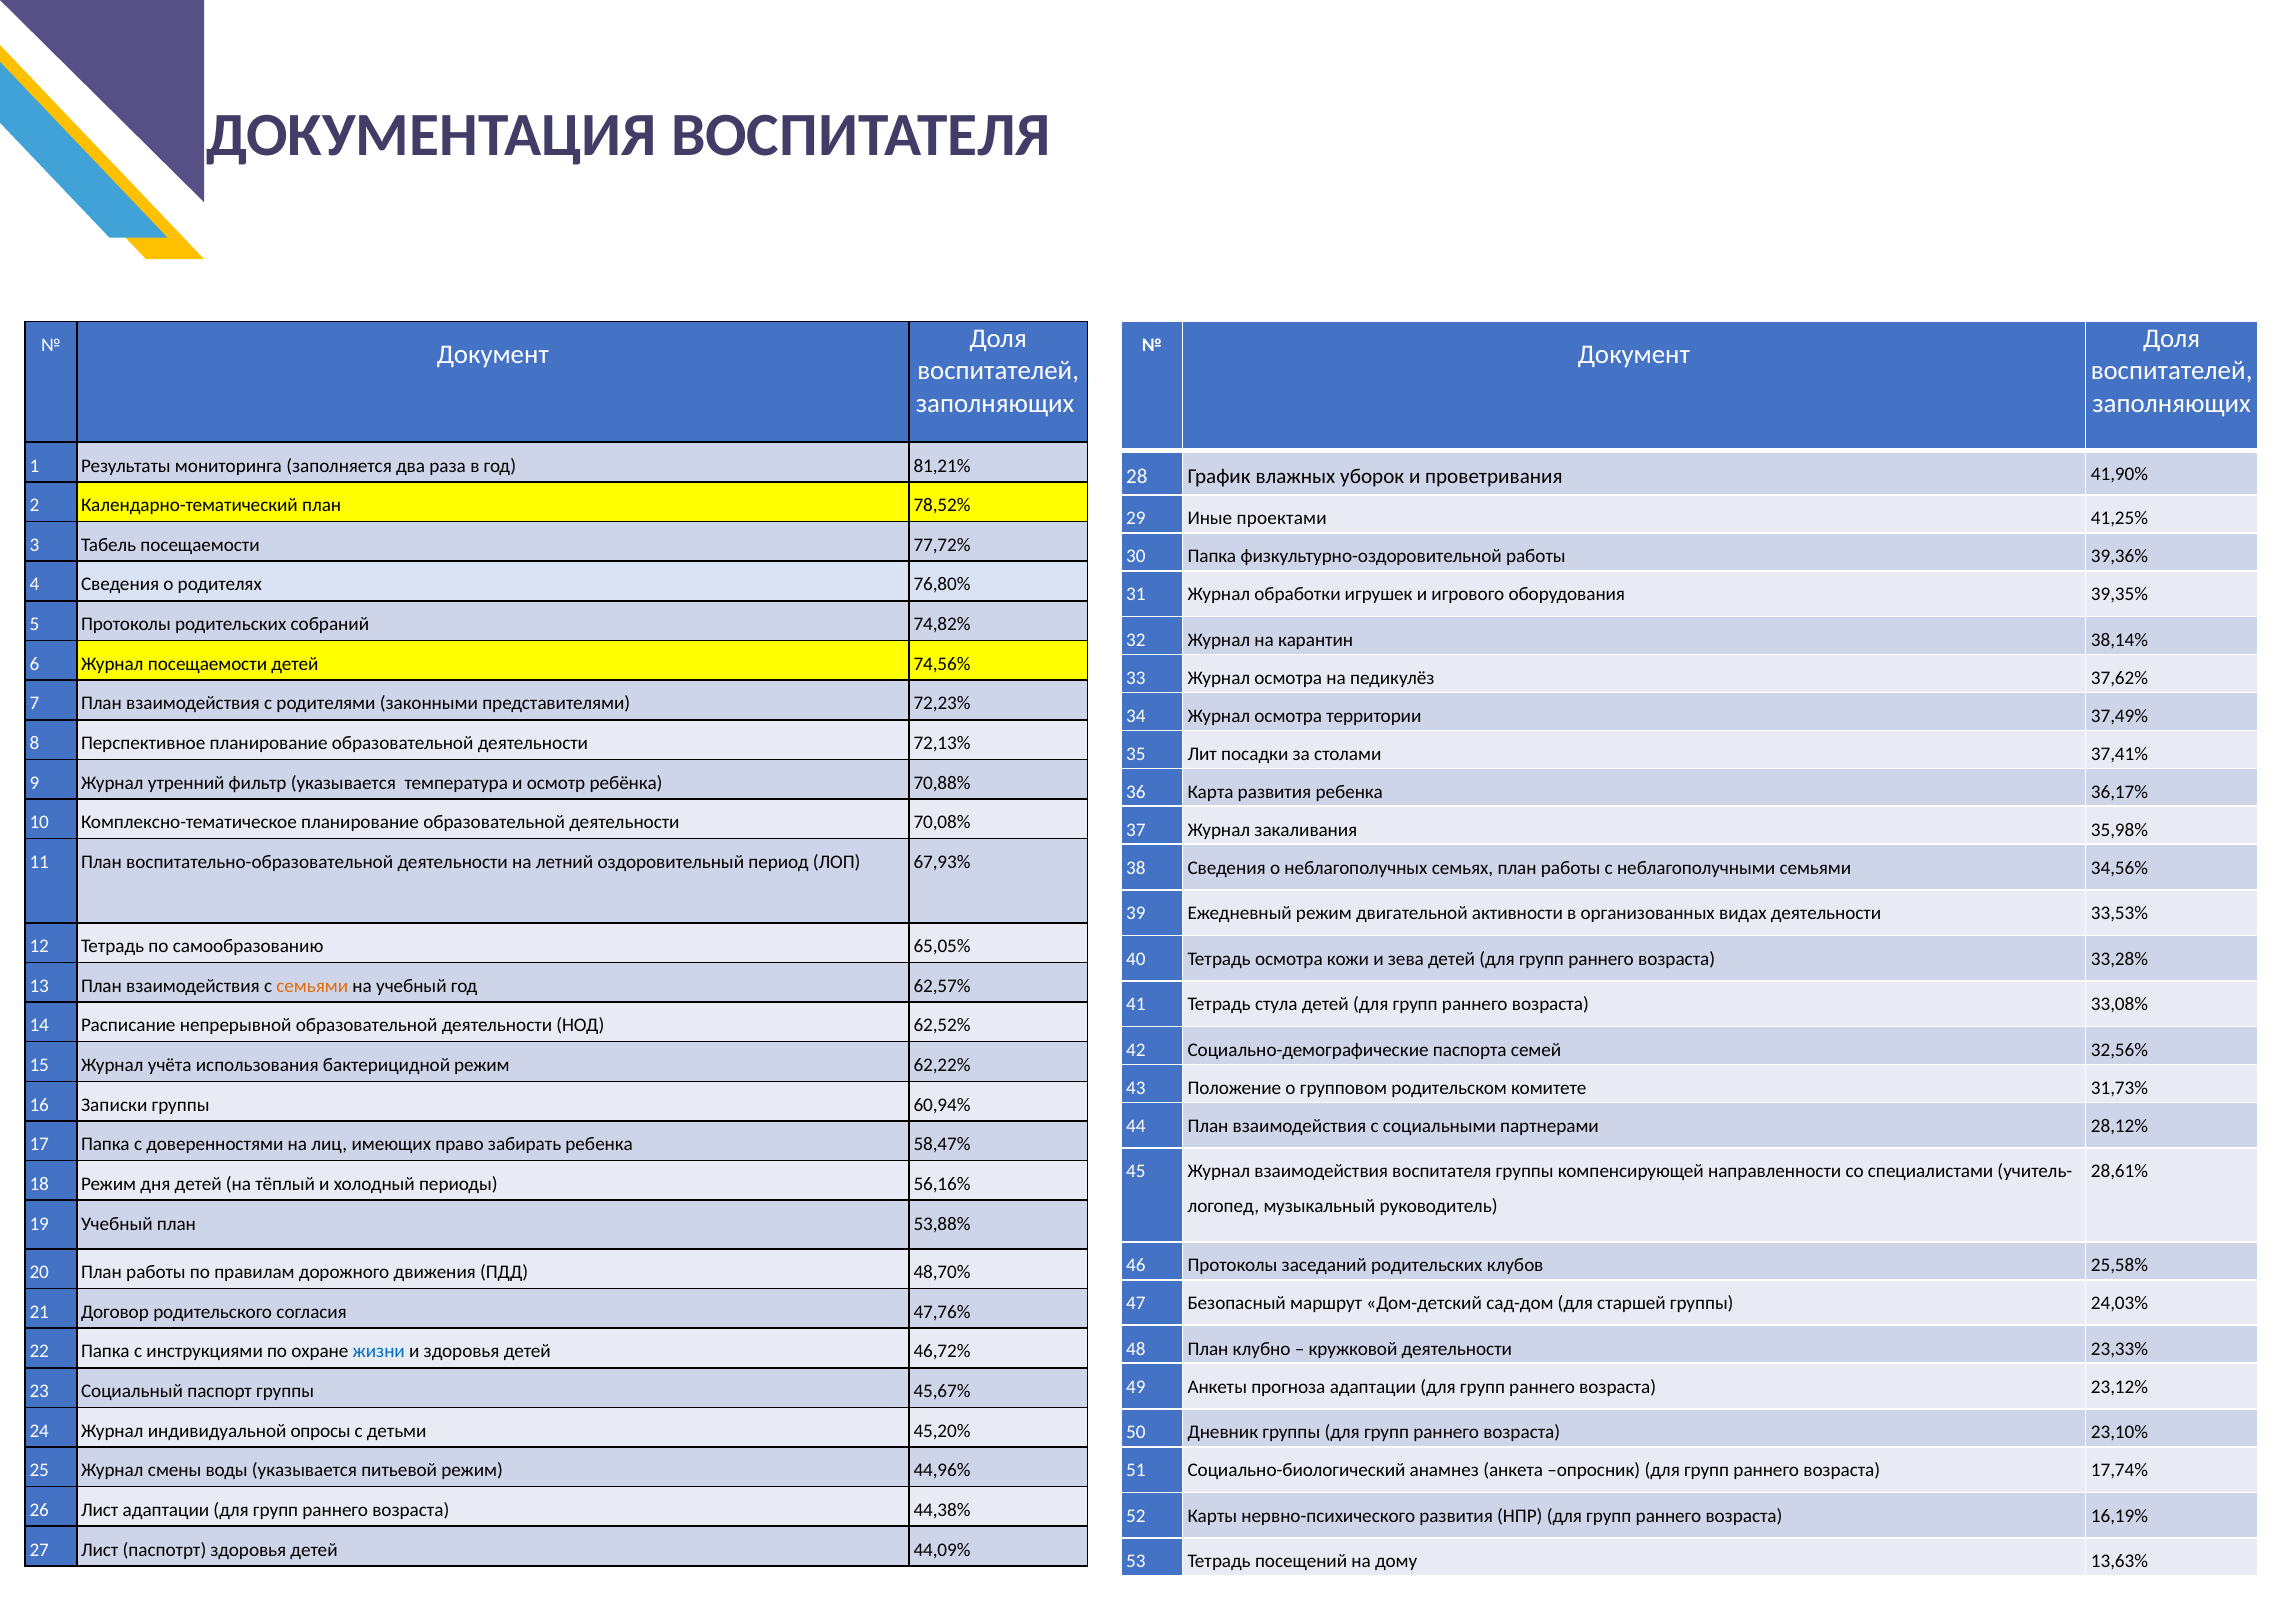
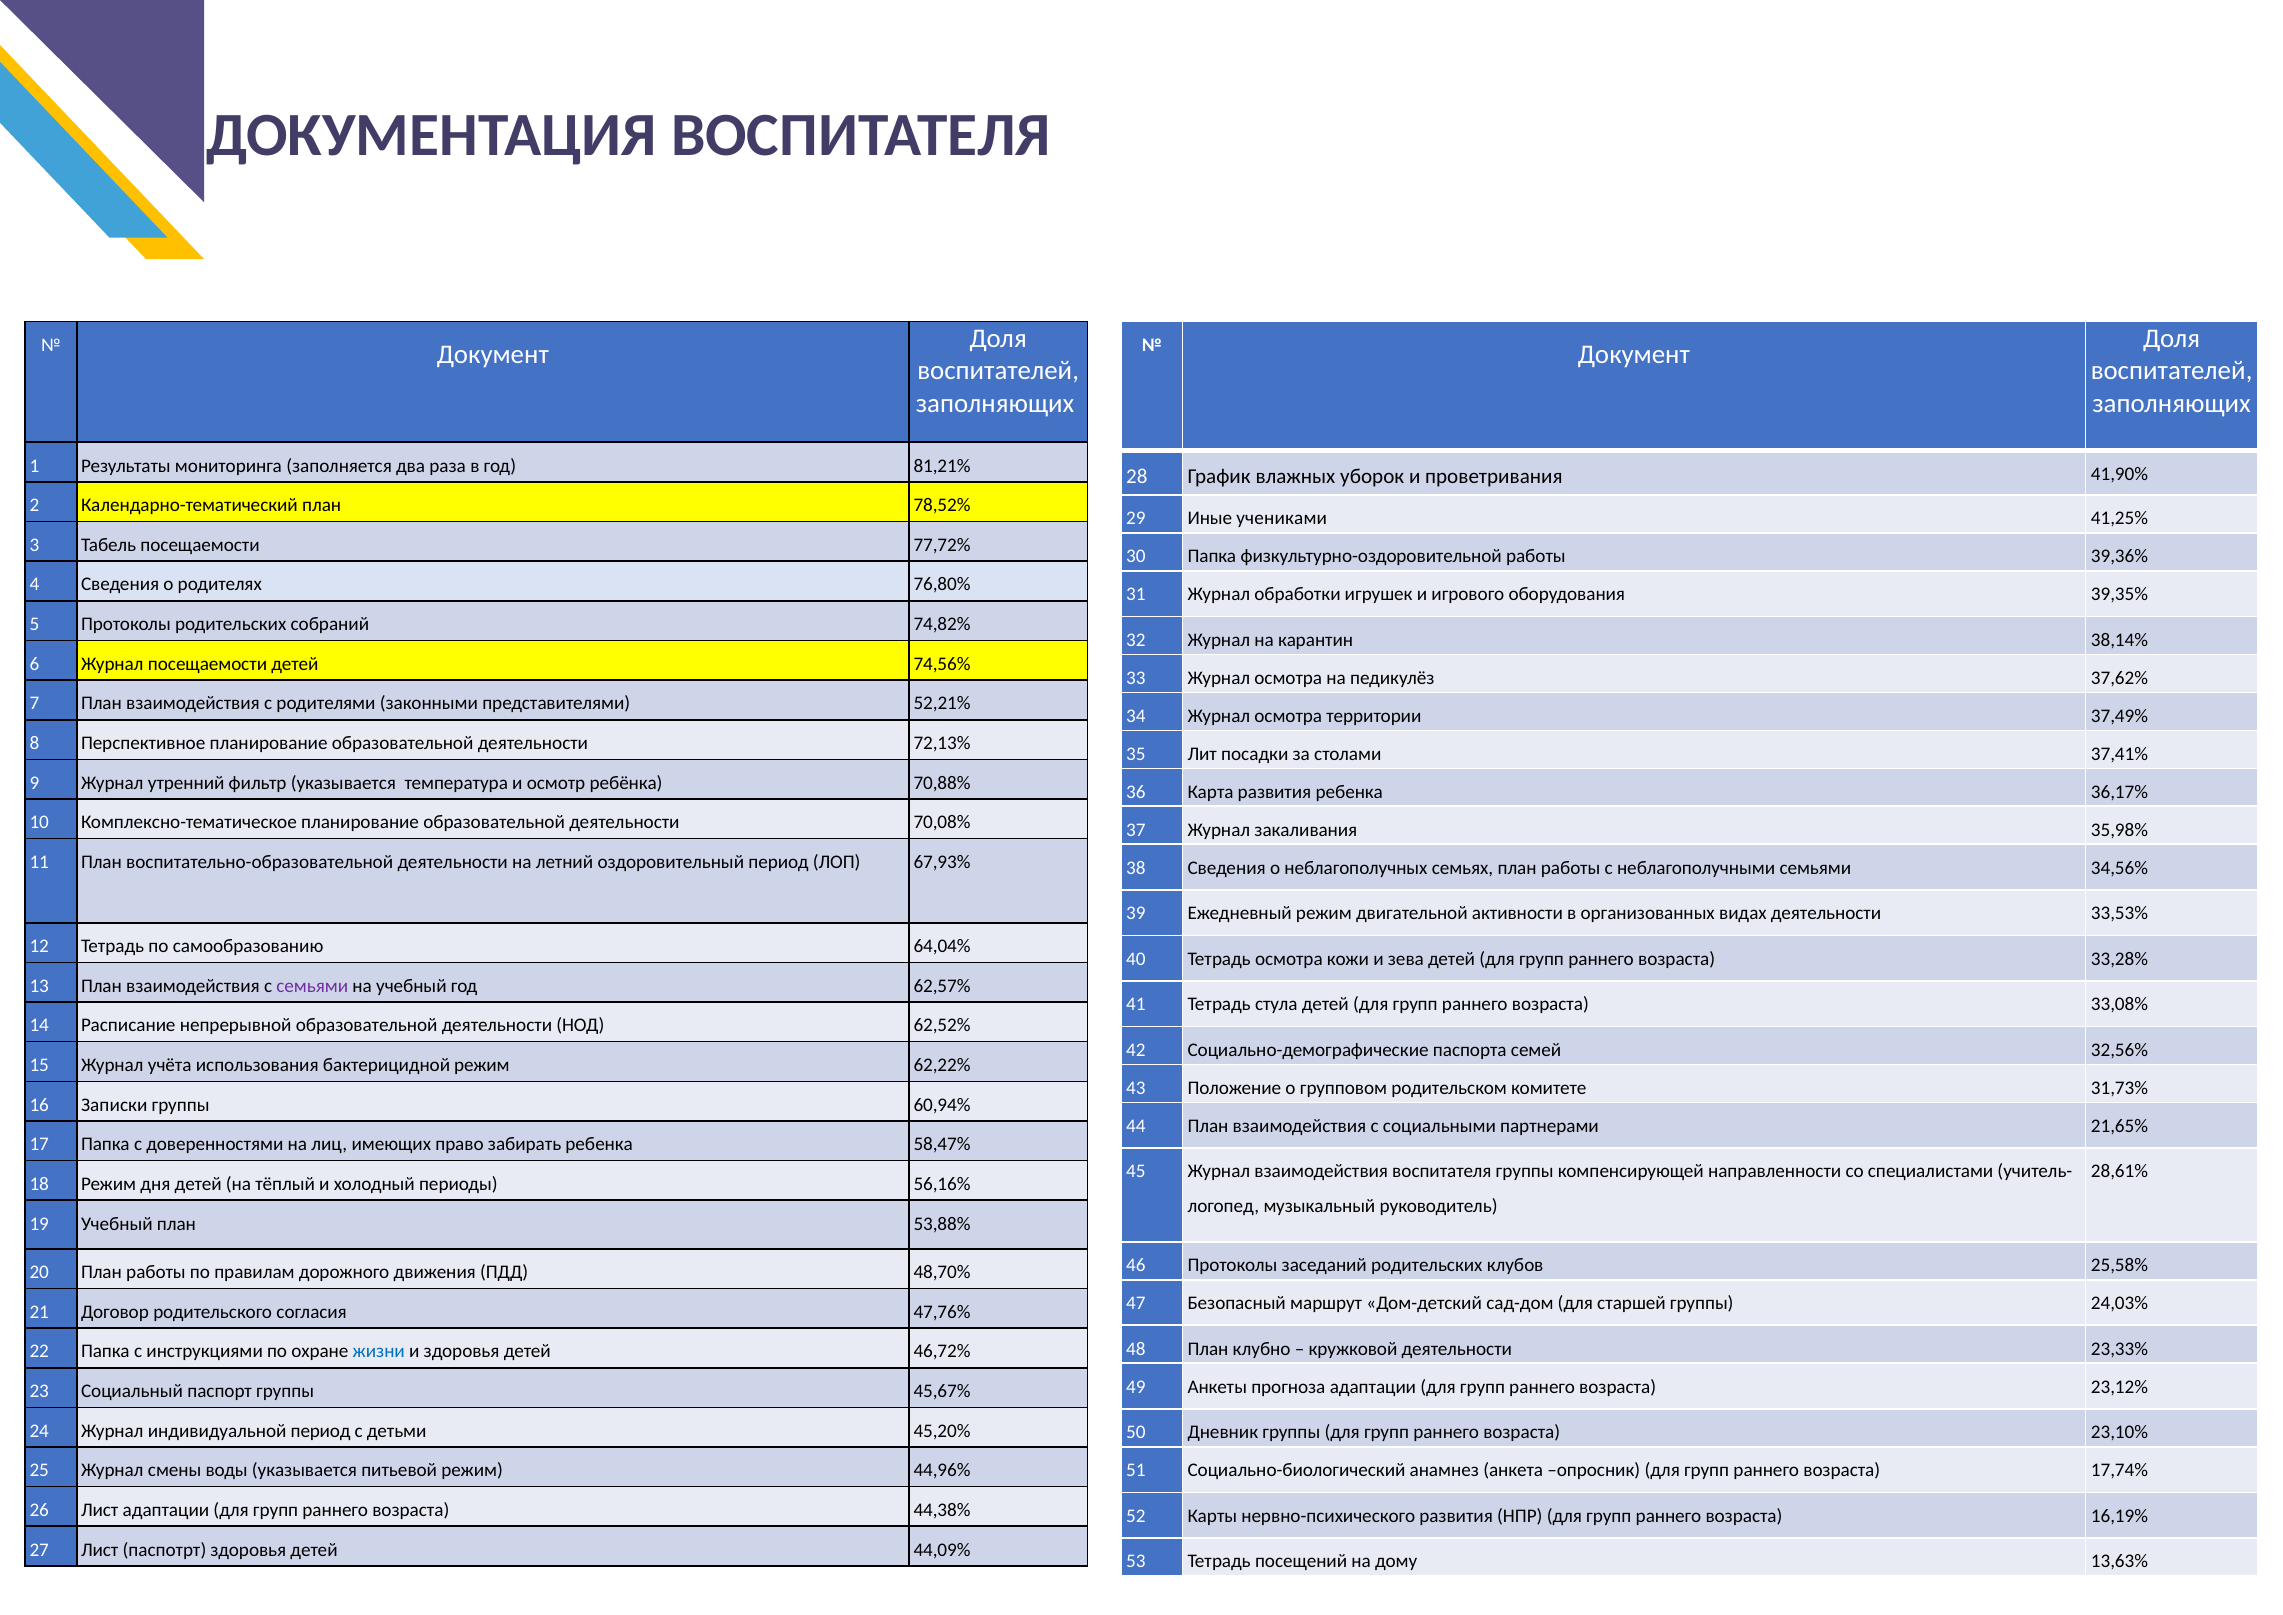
проектами: проектами -> учениками
72,23%: 72,23% -> 52,21%
65,05%: 65,05% -> 64,04%
семьями at (312, 986) colour: orange -> purple
28,12%: 28,12% -> 21,65%
индивидуальной опросы: опросы -> период
